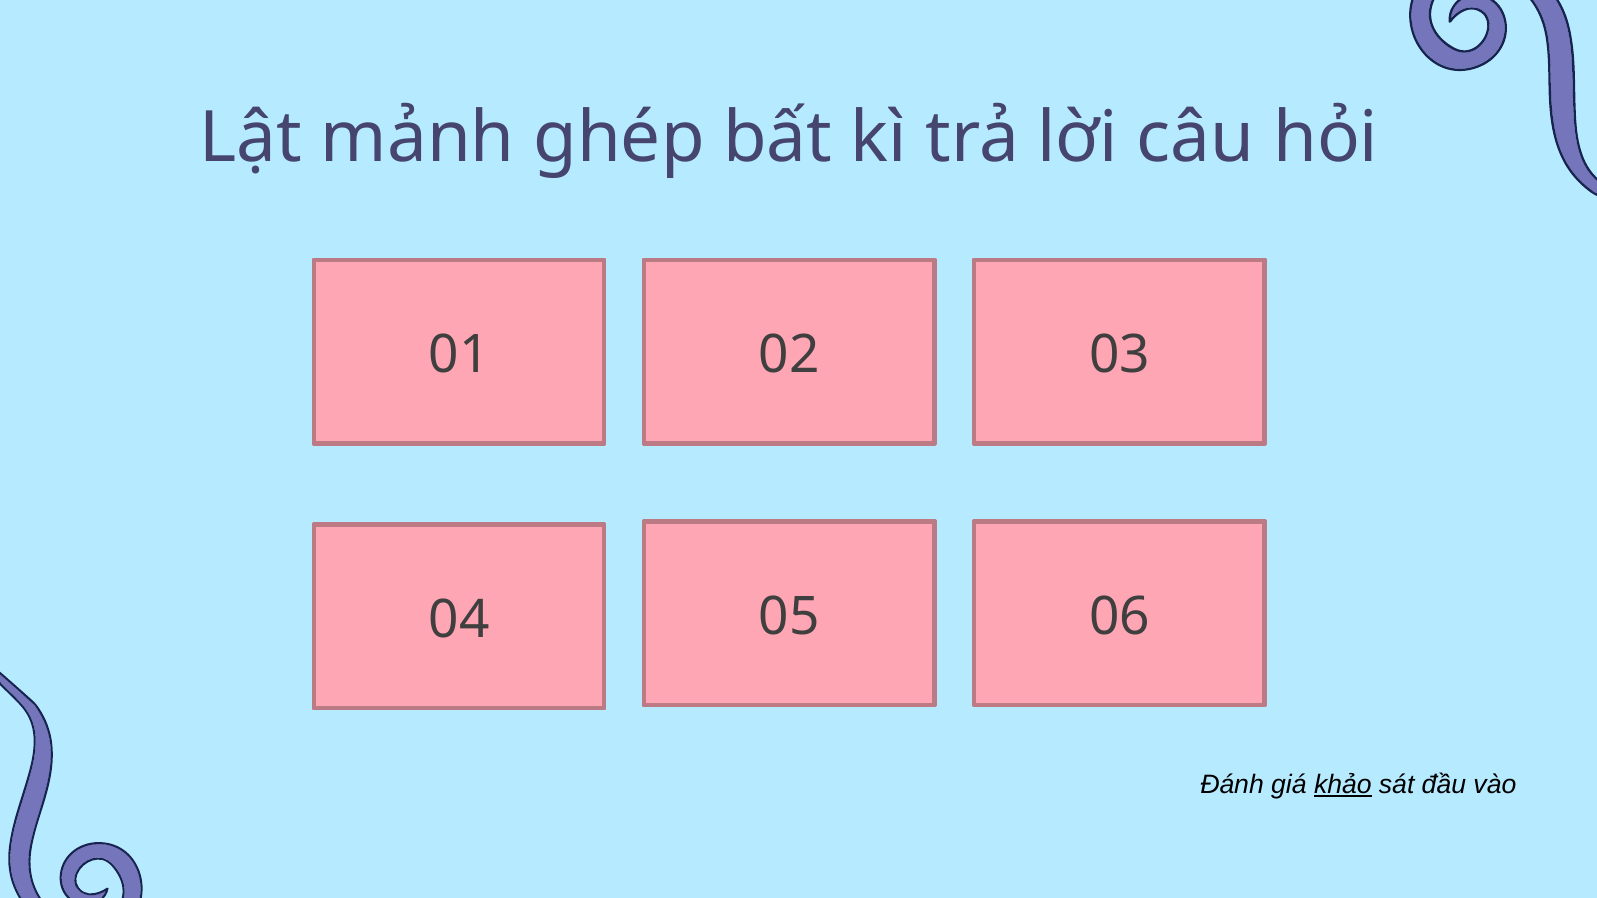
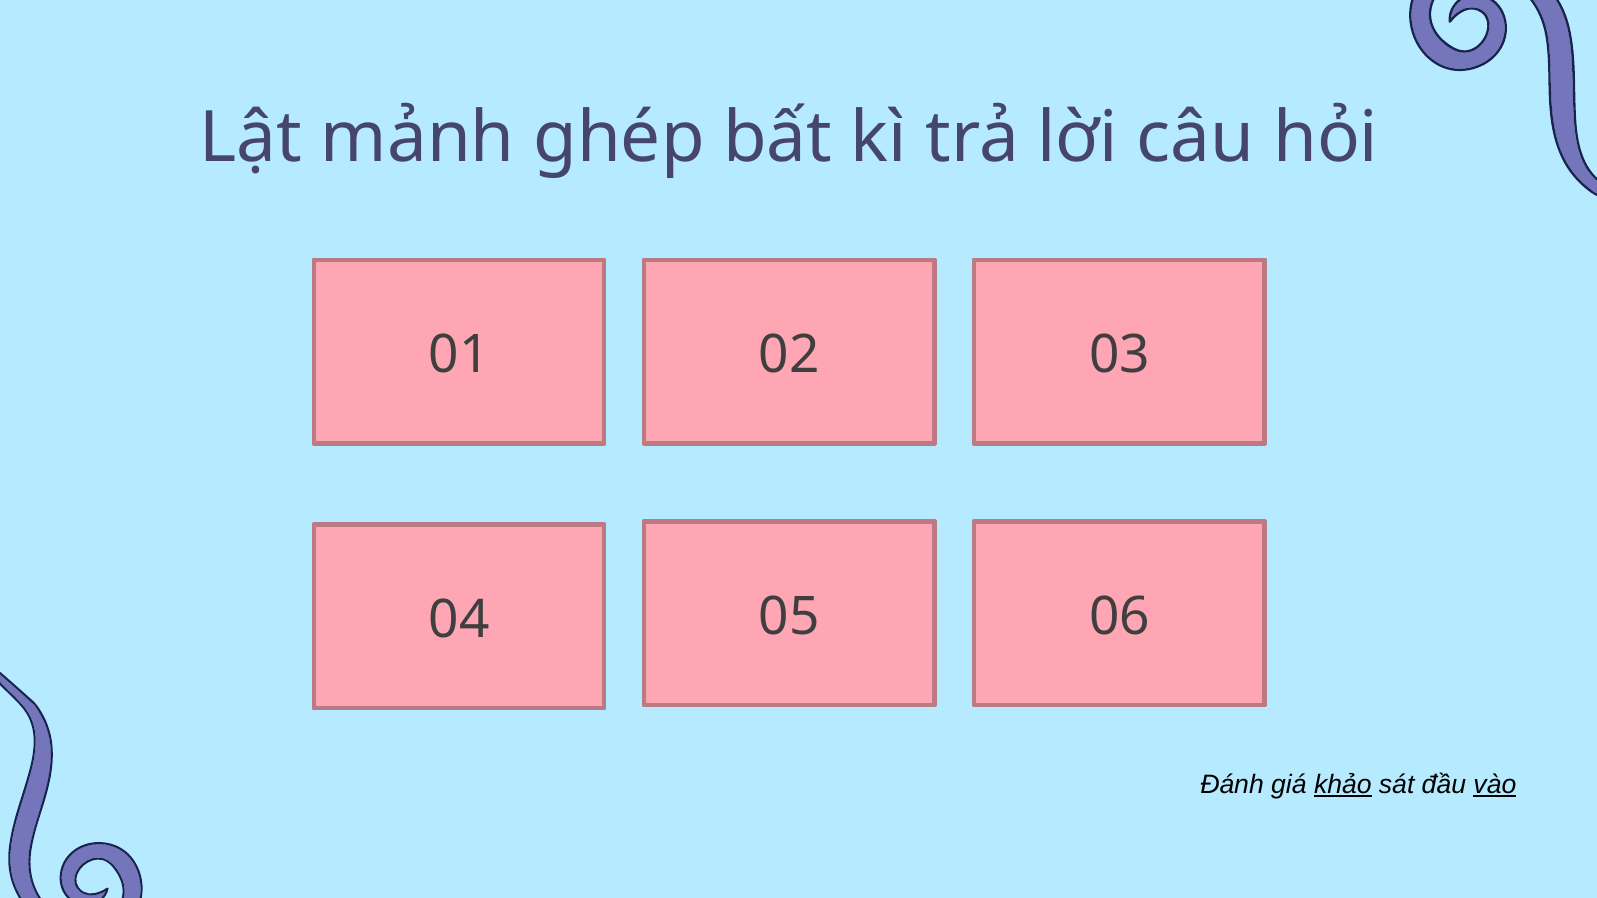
vào underline: none -> present
